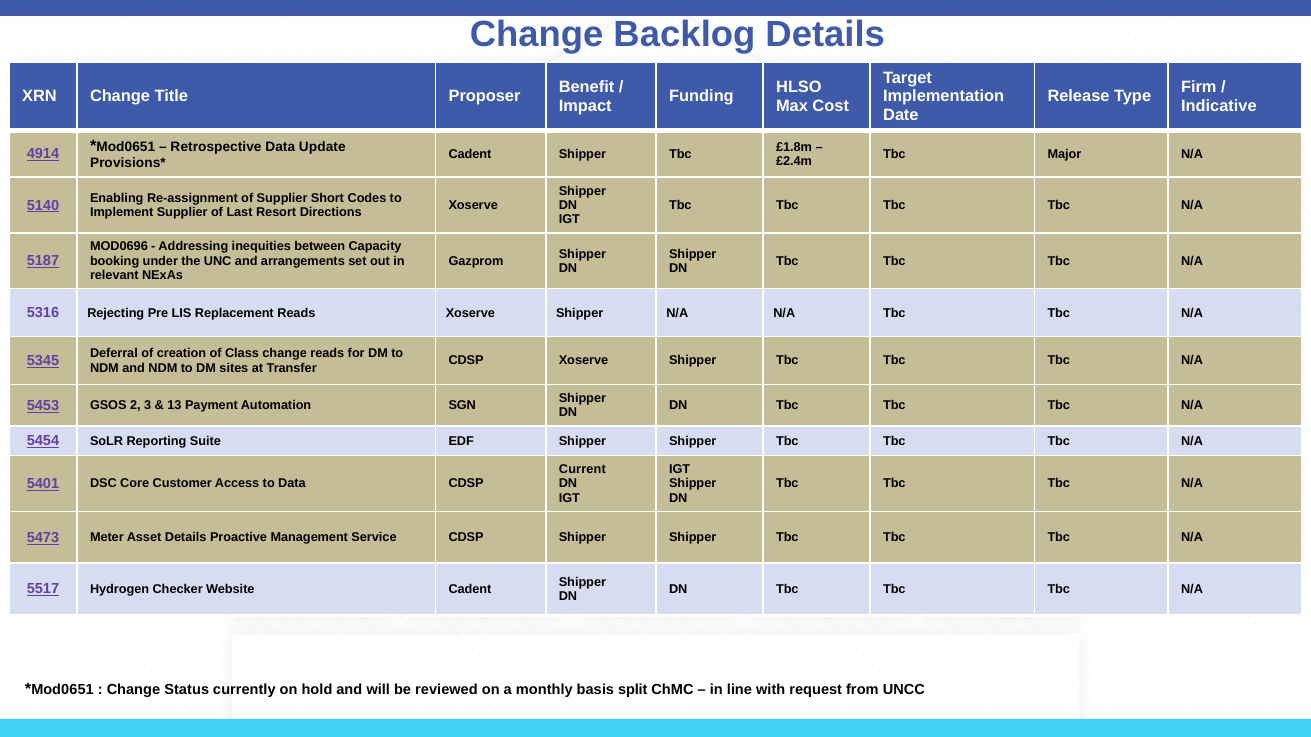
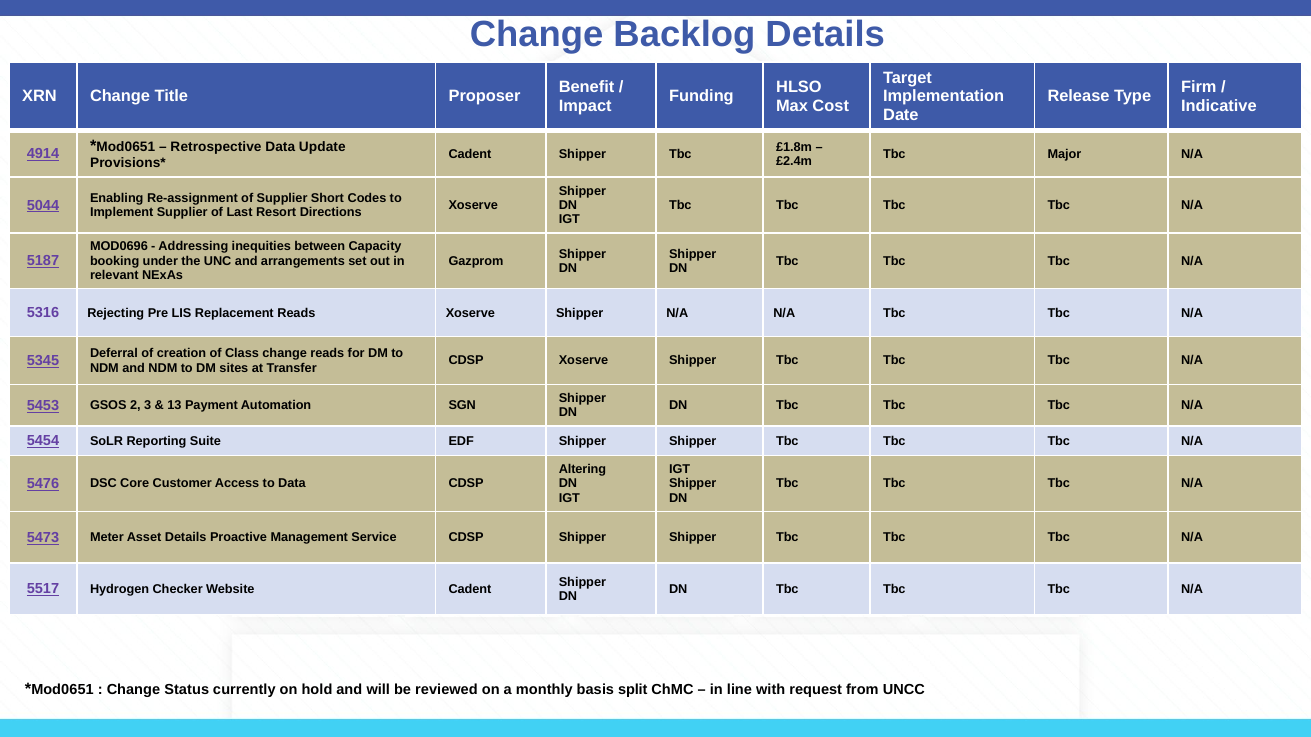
5140: 5140 -> 5044
Current: Current -> Altering
5401: 5401 -> 5476
